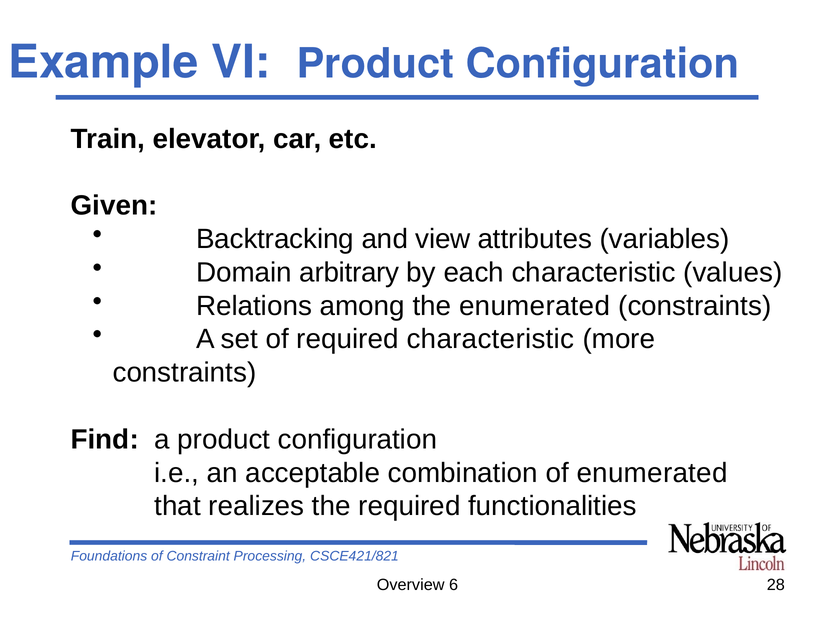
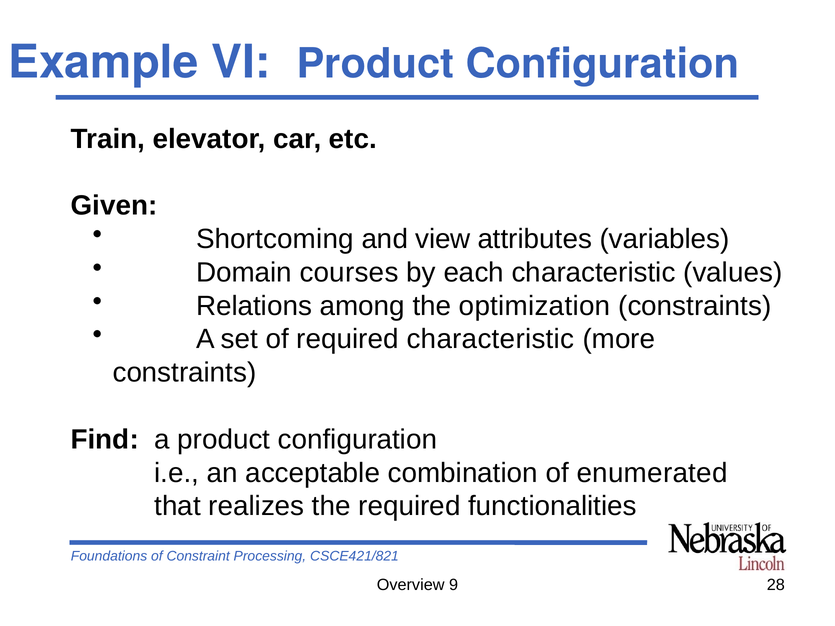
Backtracking: Backtracking -> Shortcoming
arbitrary: arbitrary -> courses
the enumerated: enumerated -> optimization
6: 6 -> 9
